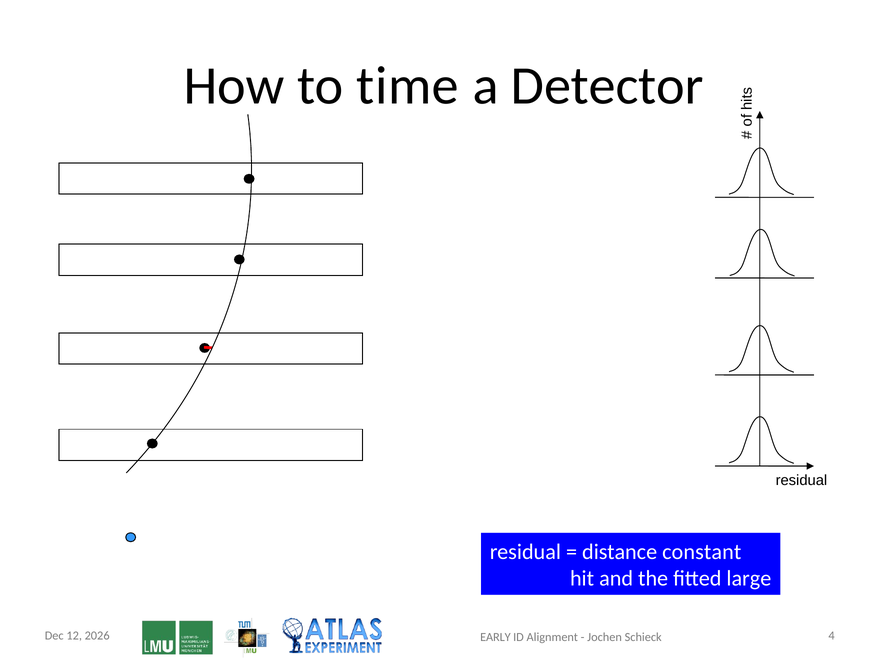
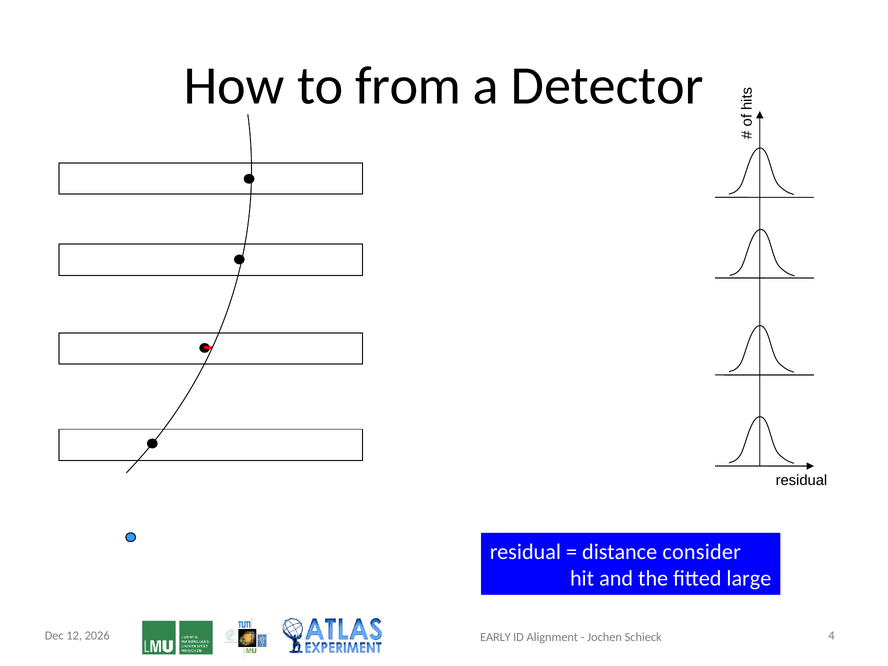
time: time -> from
constant: constant -> consider
